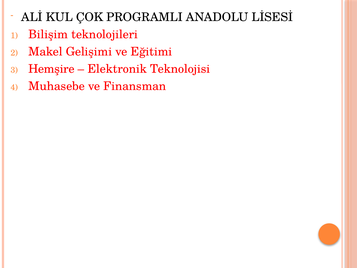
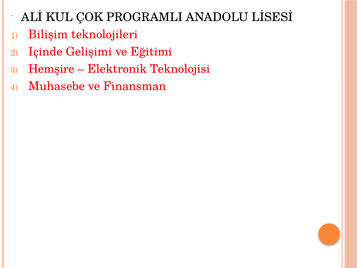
Makel: Makel -> Içinde
